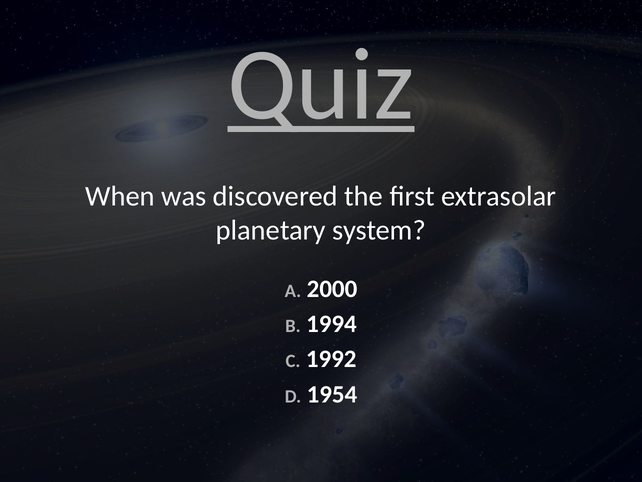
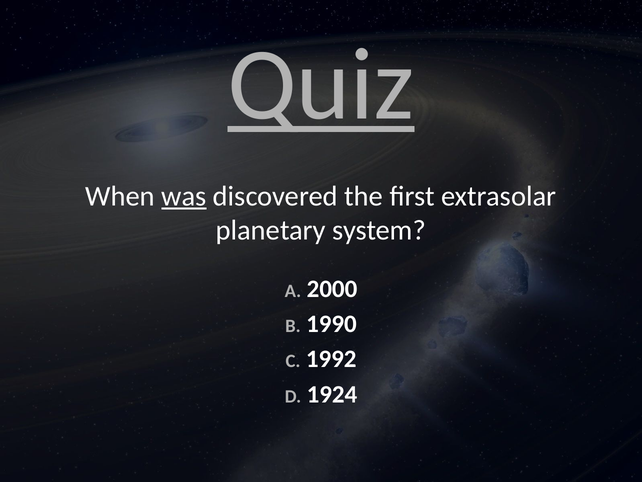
was underline: none -> present
1994: 1994 -> 1990
1954: 1954 -> 1924
